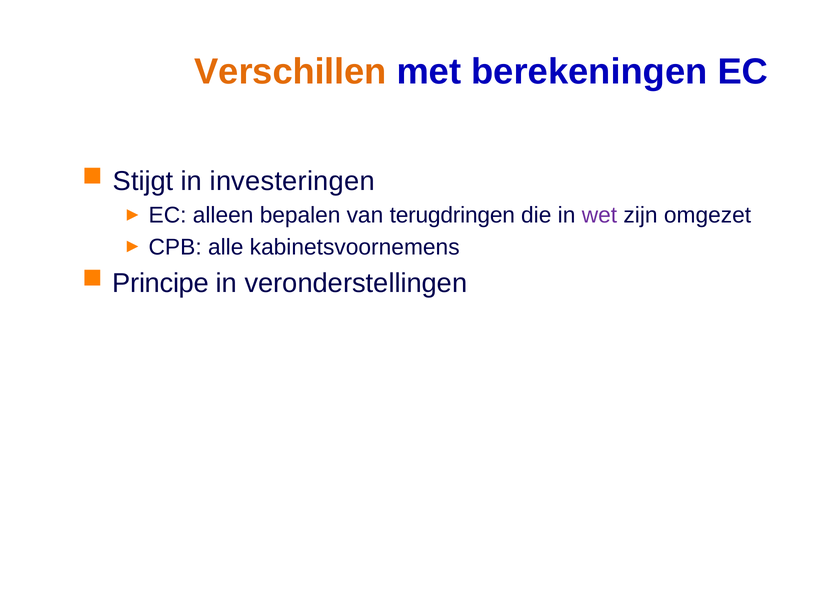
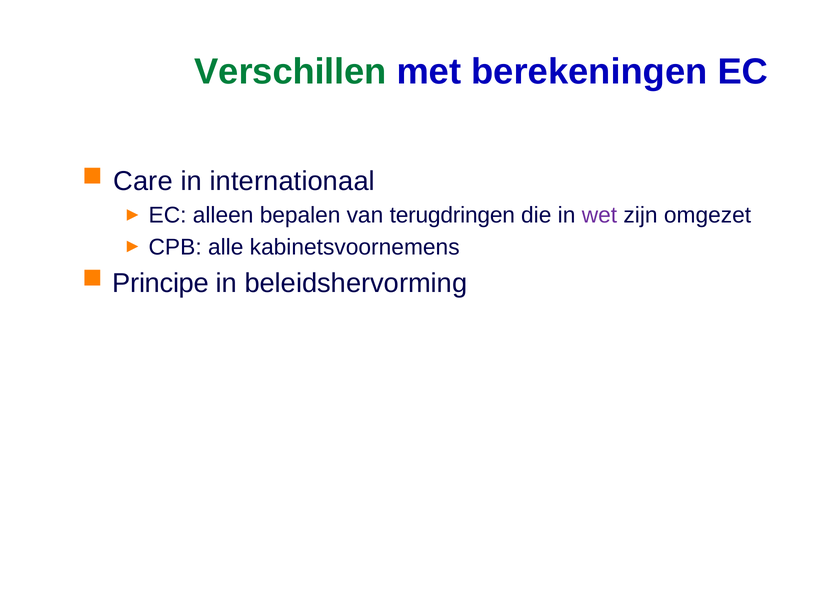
Verschillen colour: orange -> green
Stijgt: Stijgt -> Care
investeringen: investeringen -> internationaal
veronderstellingen: veronderstellingen -> beleidshervorming
